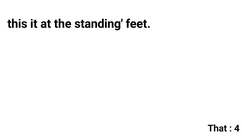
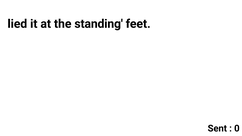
this: this -> lied
That: That -> Sent
4: 4 -> 0
